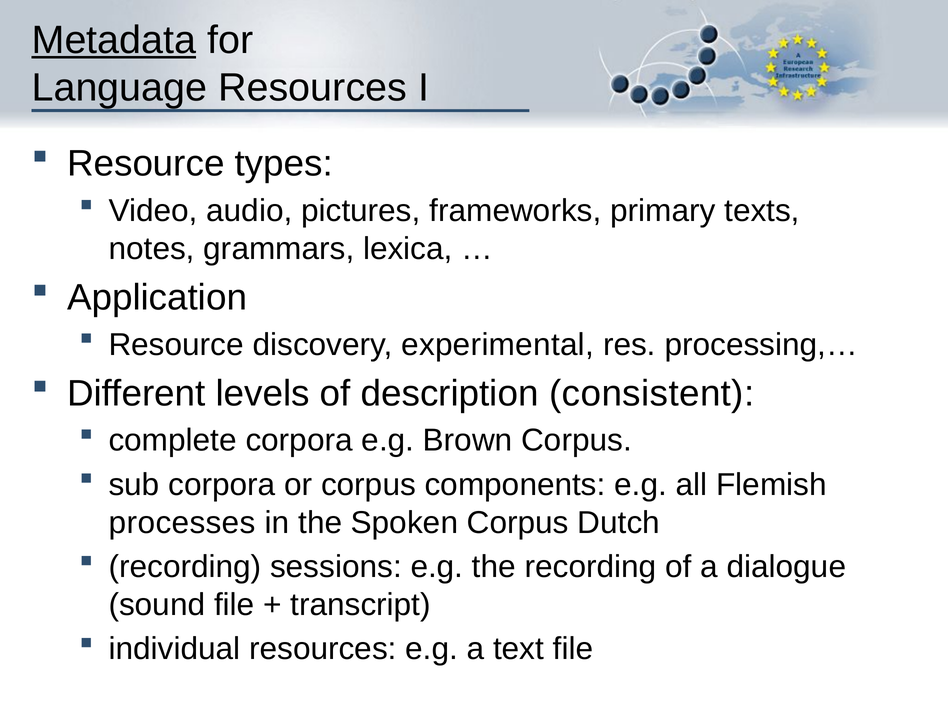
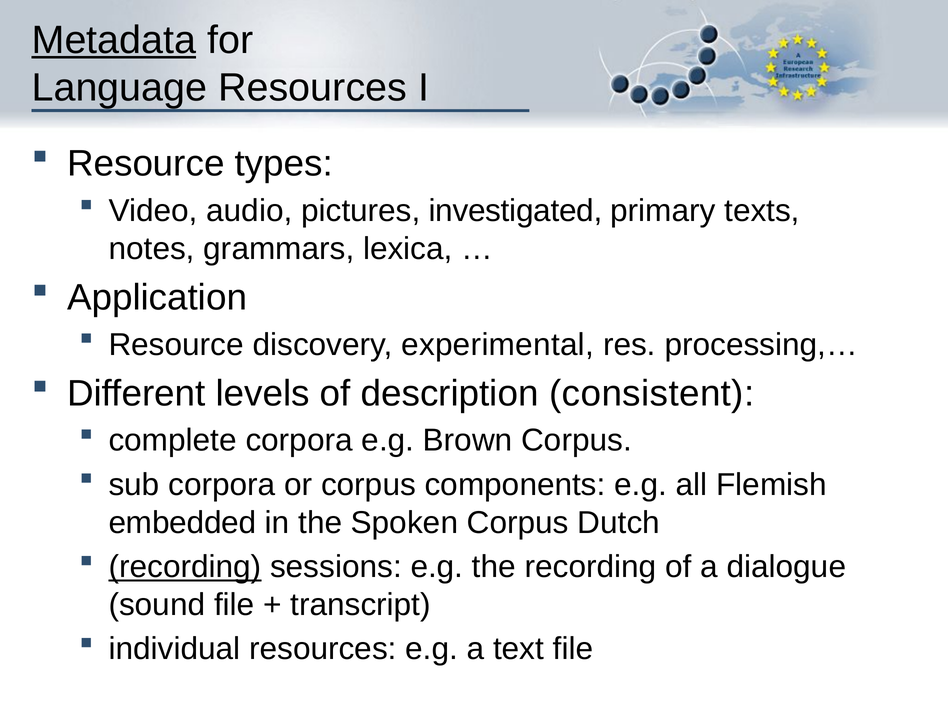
frameworks: frameworks -> investigated
processes: processes -> embedded
recording at (185, 567) underline: none -> present
